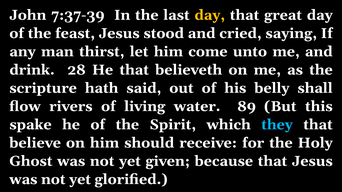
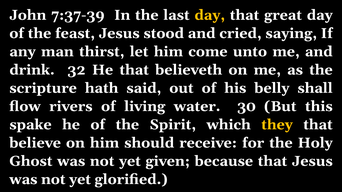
28: 28 -> 32
89: 89 -> 30
they colour: light blue -> yellow
